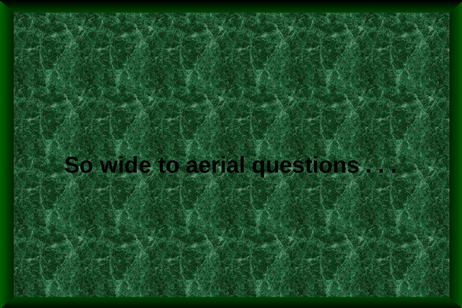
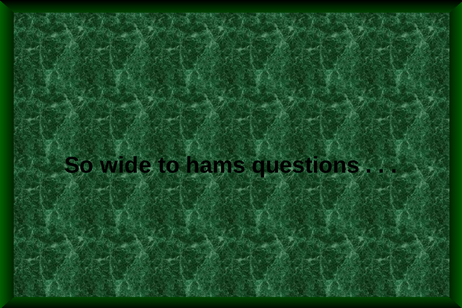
aerial: aerial -> hams
